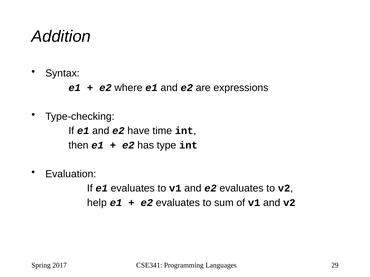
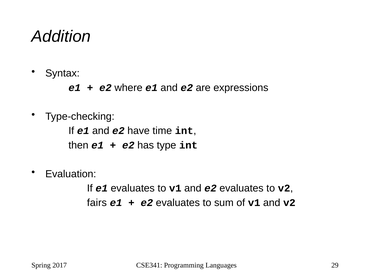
help: help -> fairs
